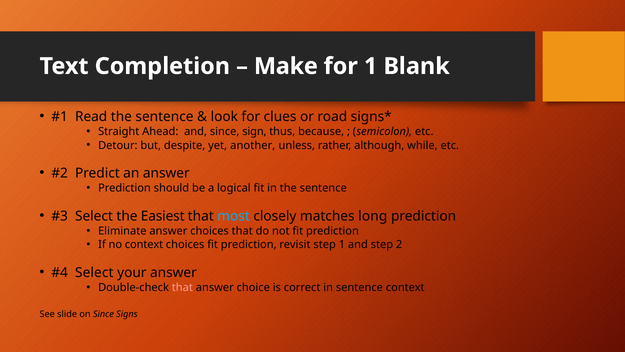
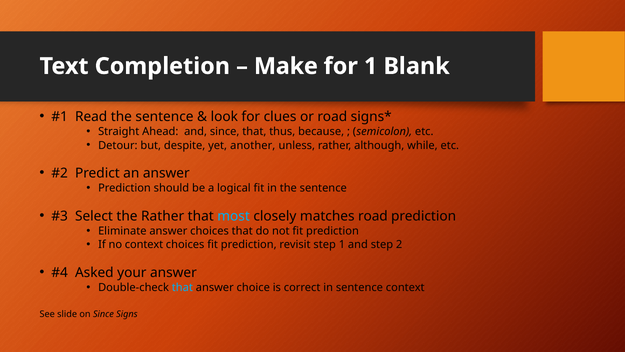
since sign: sign -> that
the Easiest: Easiest -> Rather
matches long: long -> road
Select at (94, 272): Select -> Asked
that at (182, 287) colour: pink -> light blue
